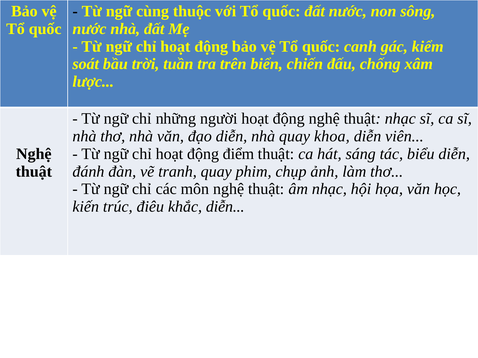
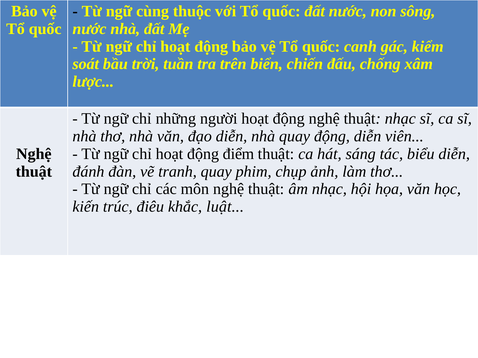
quay khoa: khoa -> động
khắc diễn: diễn -> luật
